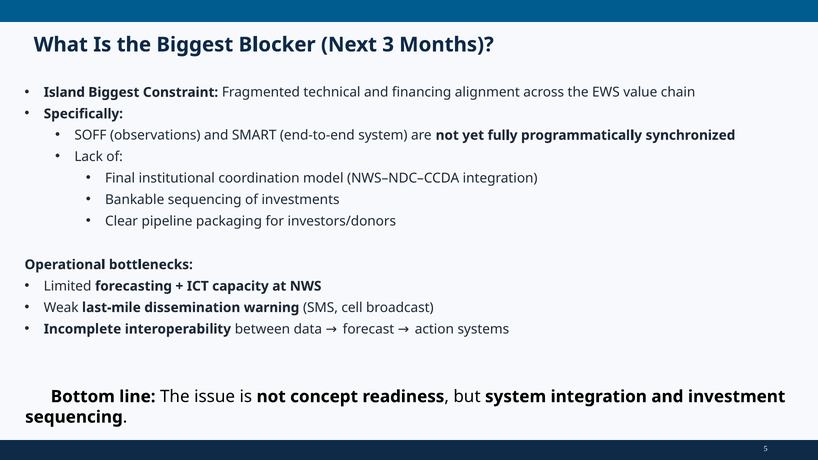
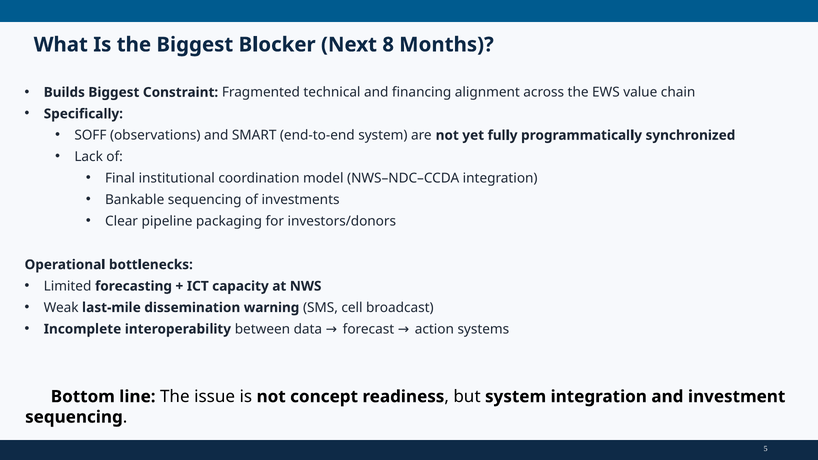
3: 3 -> 8
Island: Island -> Builds
